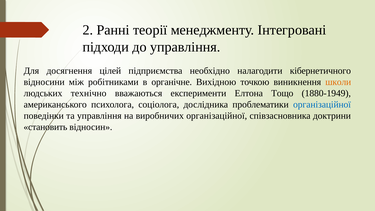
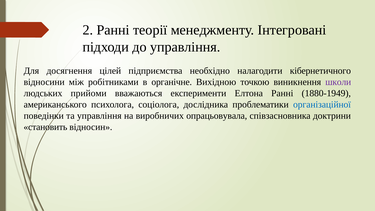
школи colour: orange -> purple
технічно: технічно -> прийоми
Елтона Тощо: Тощо -> Ранні
виробничих організаційної: організаційної -> опрацьовувала
